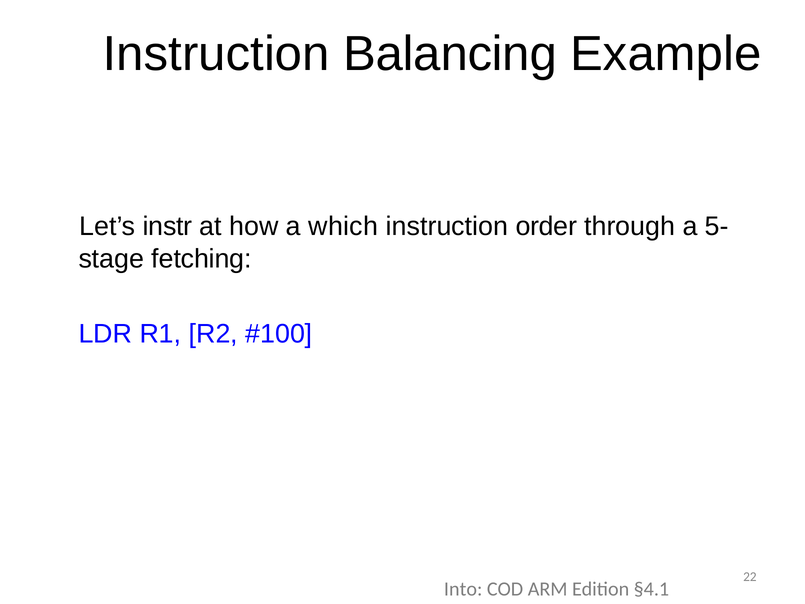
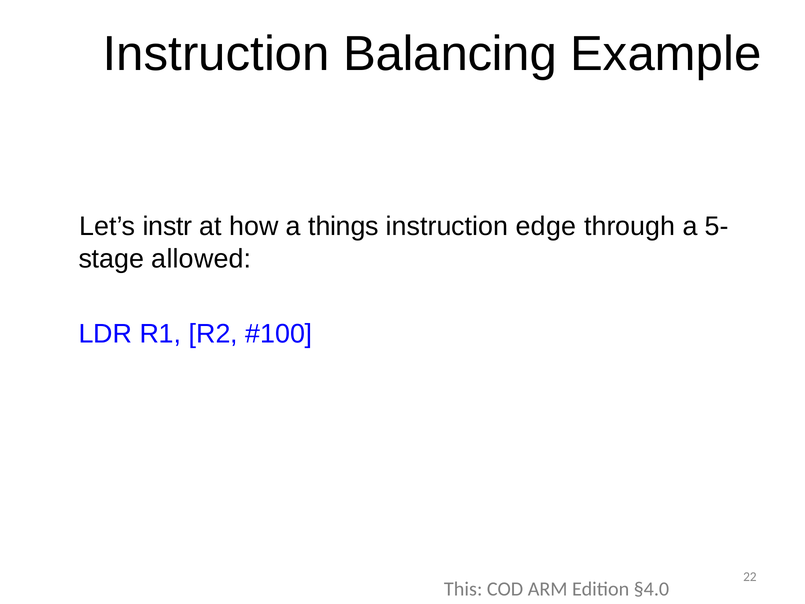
which: which -> things
order: order -> edge
fetching: fetching -> allowed
Into: Into -> This
§4.1: §4.1 -> §4.0
